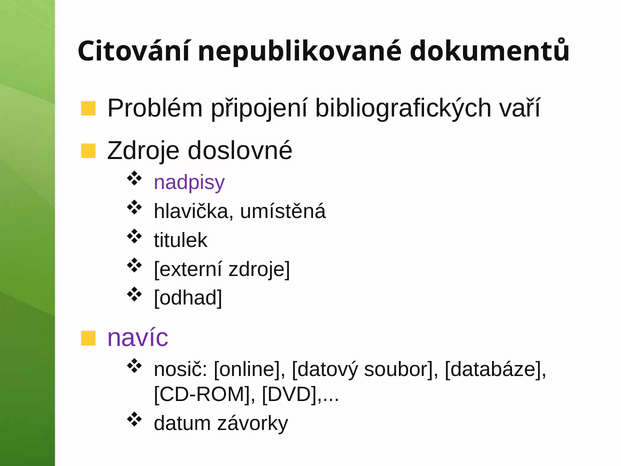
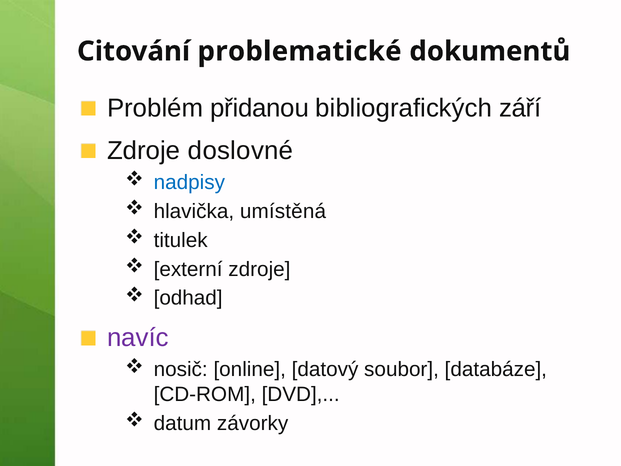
nepublikované: nepublikované -> problematické
připojení: připojení -> přidanou
vaří: vaří -> září
nadpisy colour: purple -> blue
